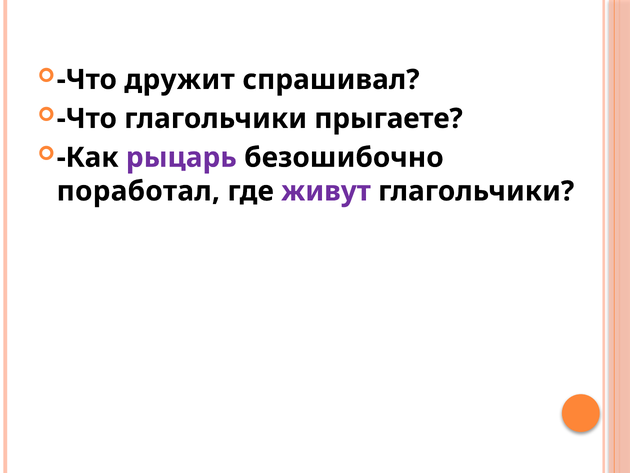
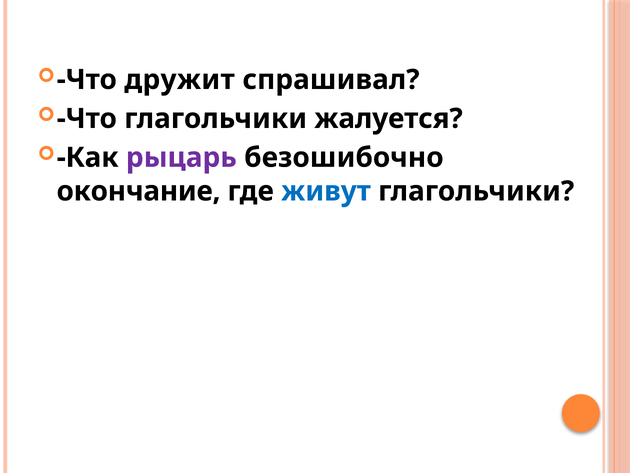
прыгаете: прыгаете -> жалуется
поработал: поработал -> окончание
живут colour: purple -> blue
